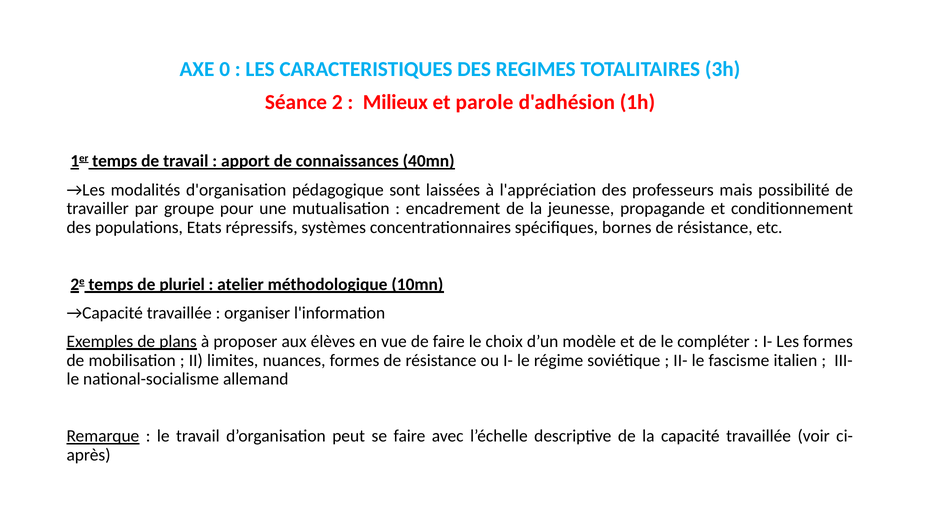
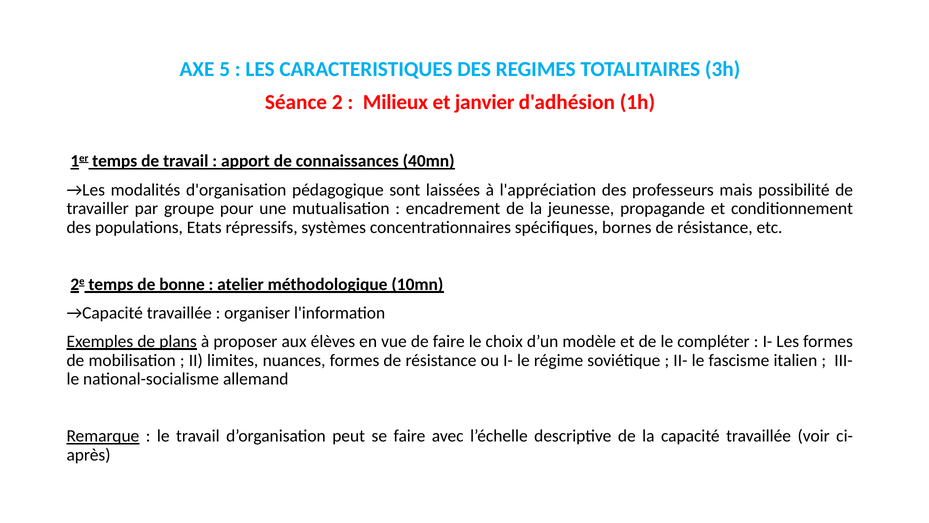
0: 0 -> 5
parole: parole -> janvier
pluriel: pluriel -> bonne
